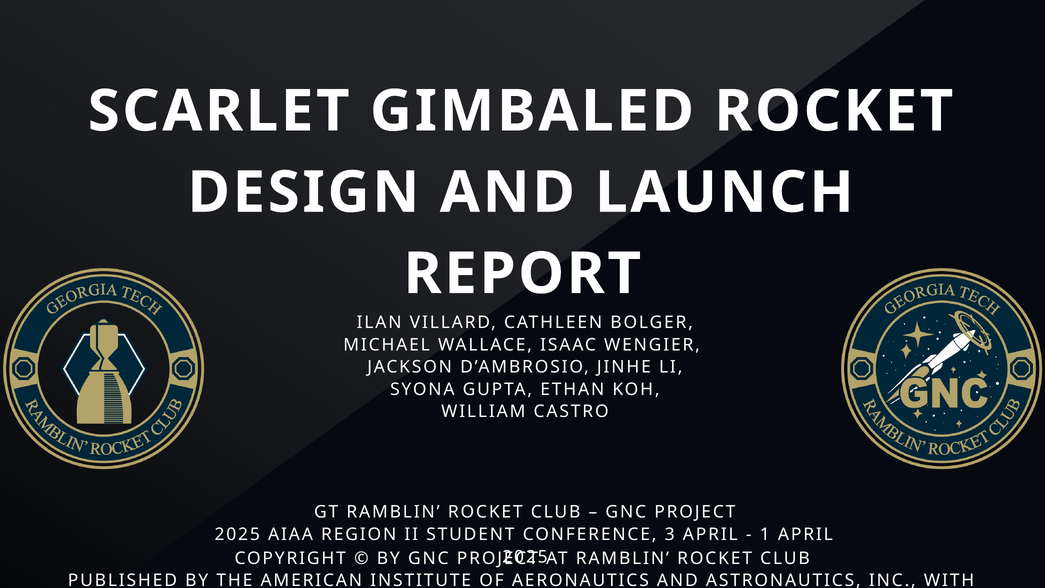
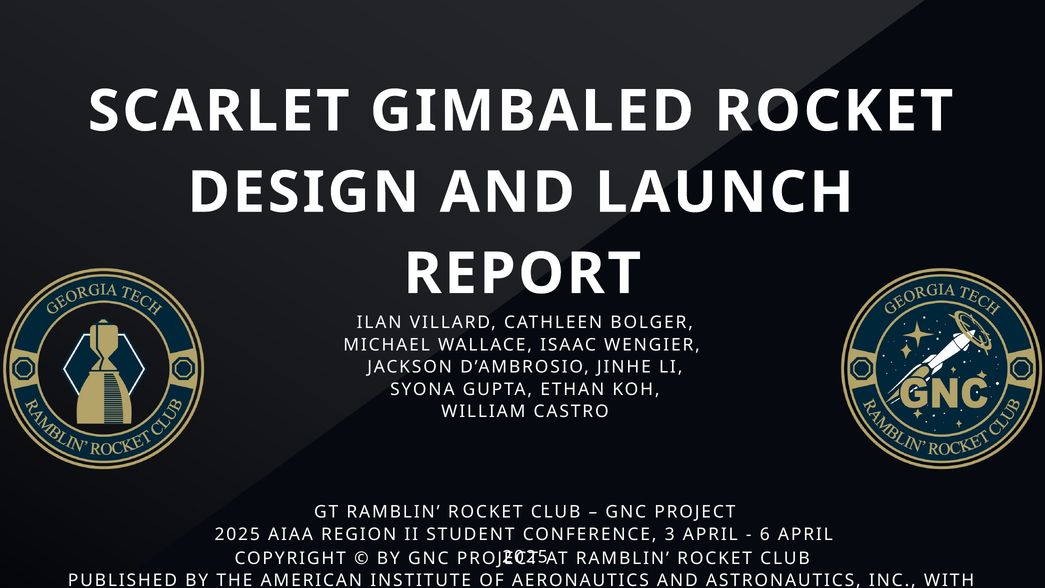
1: 1 -> 6
